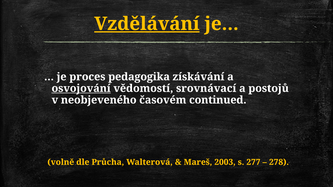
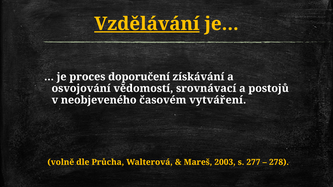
pedagogika: pedagogika -> doporučení
osvojování underline: present -> none
continued: continued -> vytváření
